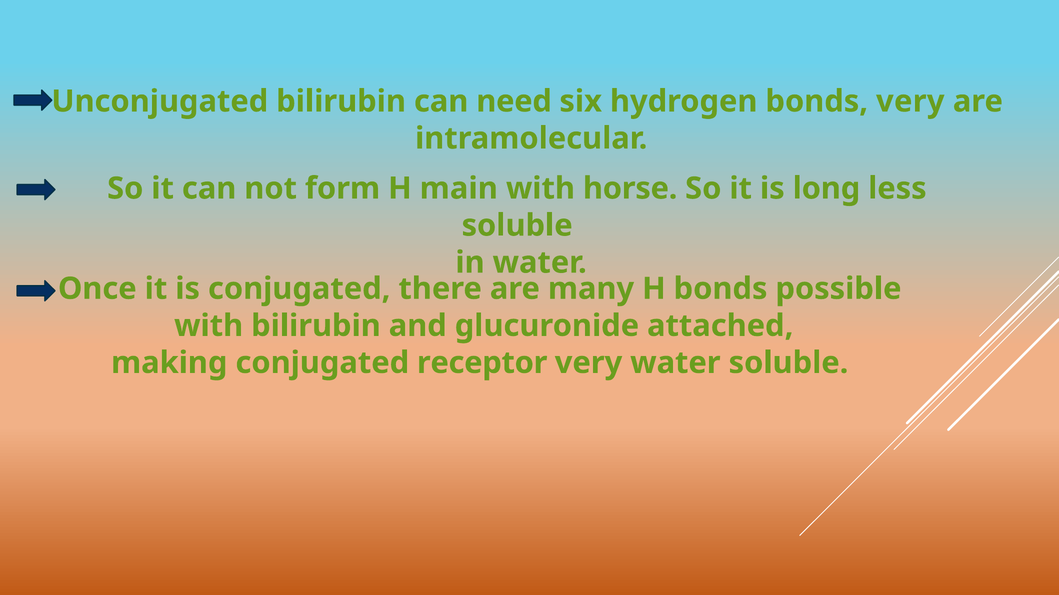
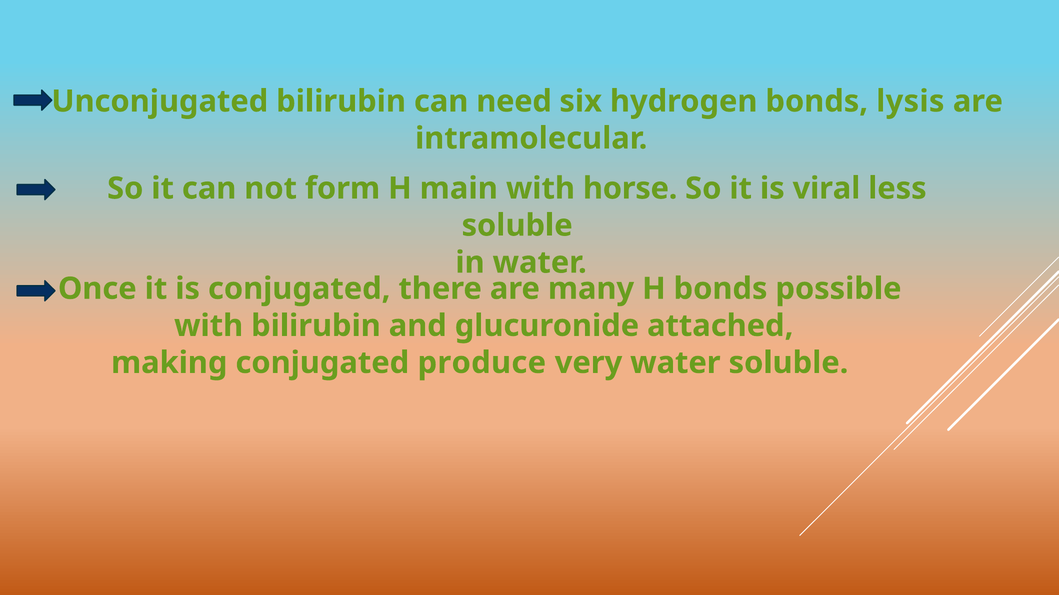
bonds very: very -> lysis
long: long -> viral
receptor: receptor -> produce
